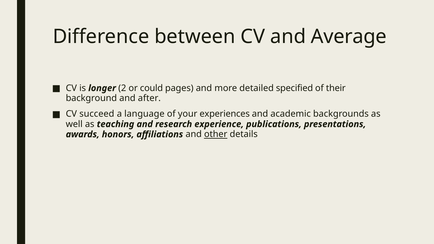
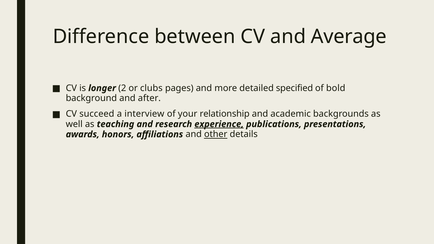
could: could -> clubs
their: their -> bold
language: language -> interview
experiences: experiences -> relationship
experience underline: none -> present
